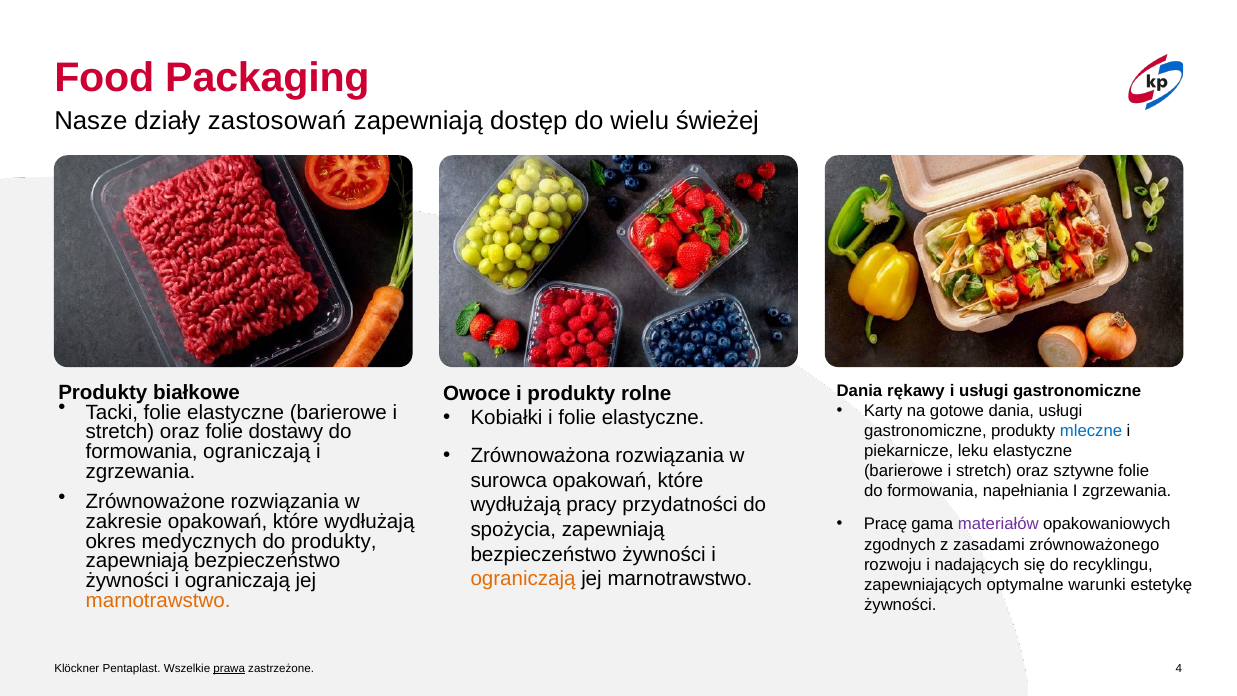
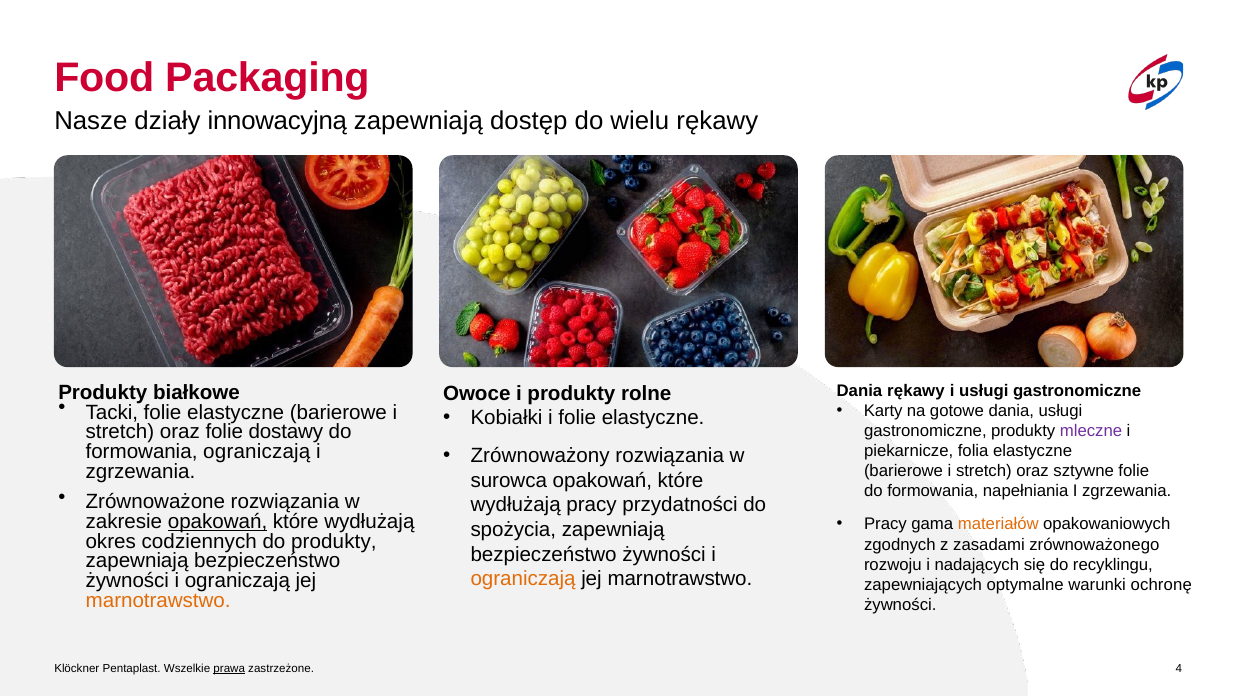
zastosowań: zastosowań -> innowacyjną
wielu świeżej: świeżej -> rękawy
mleczne colour: blue -> purple
leku: leku -> folia
Zrównoważona: Zrównoważona -> Zrównoważony
opakowań at (218, 521) underline: none -> present
Pracę at (886, 524): Pracę -> Pracy
materiałów colour: purple -> orange
medycznych: medycznych -> codziennych
estetykę: estetykę -> ochronę
